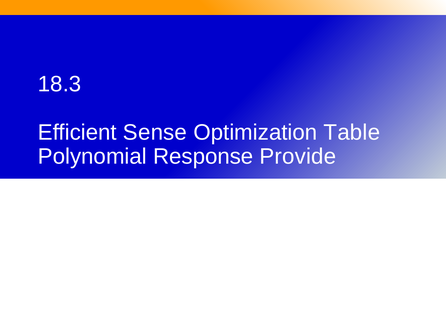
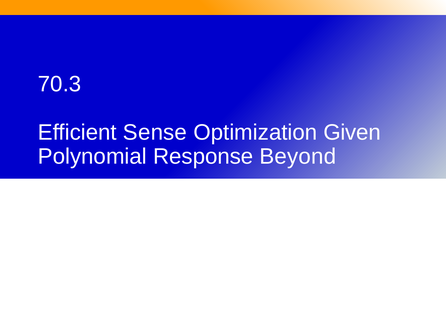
18.3: 18.3 -> 70.3
Table: Table -> Given
Provide: Provide -> Beyond
